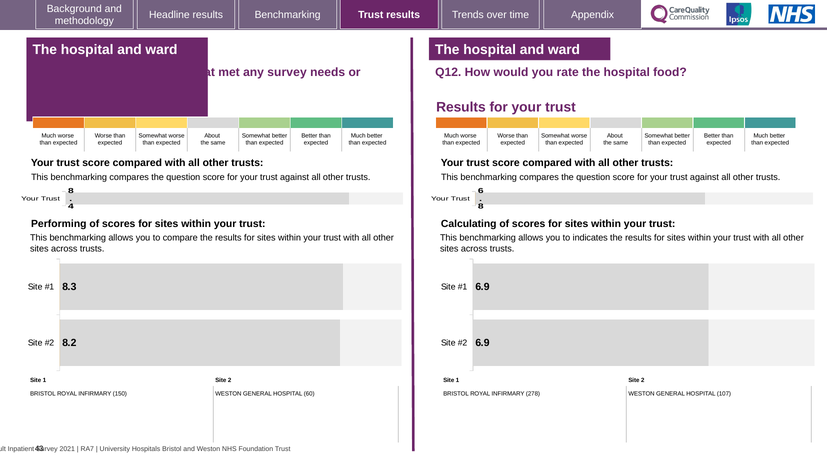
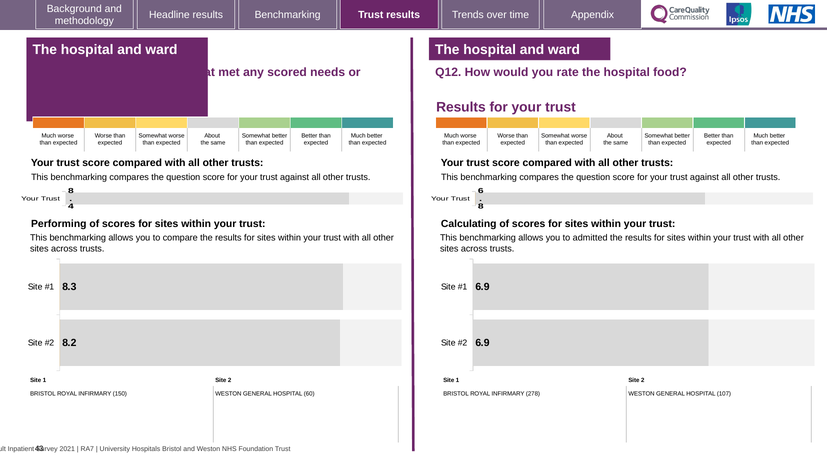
any survey: survey -> scored
indicates: indicates -> admitted
